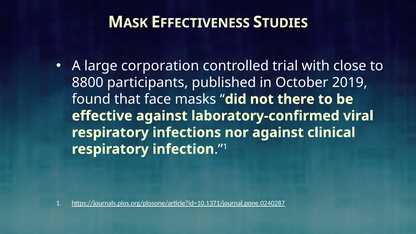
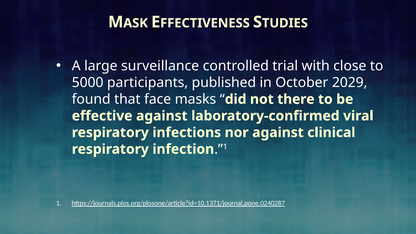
corporation: corporation -> surveillance
8800: 8800 -> 5000
2019: 2019 -> 2029
